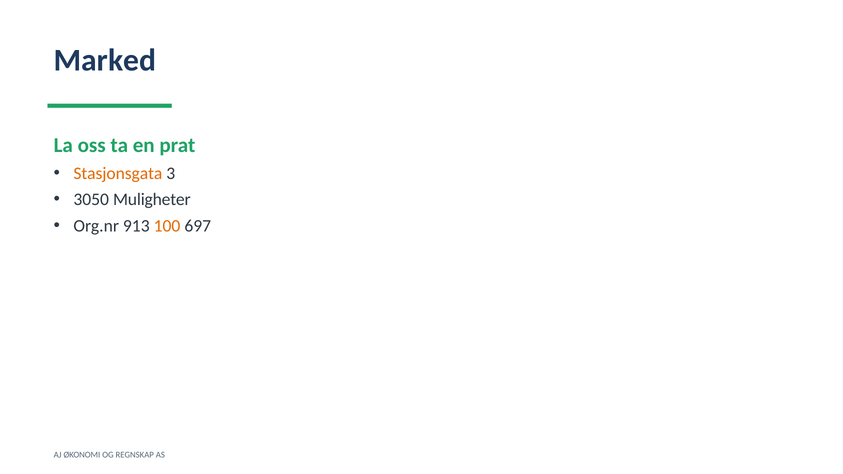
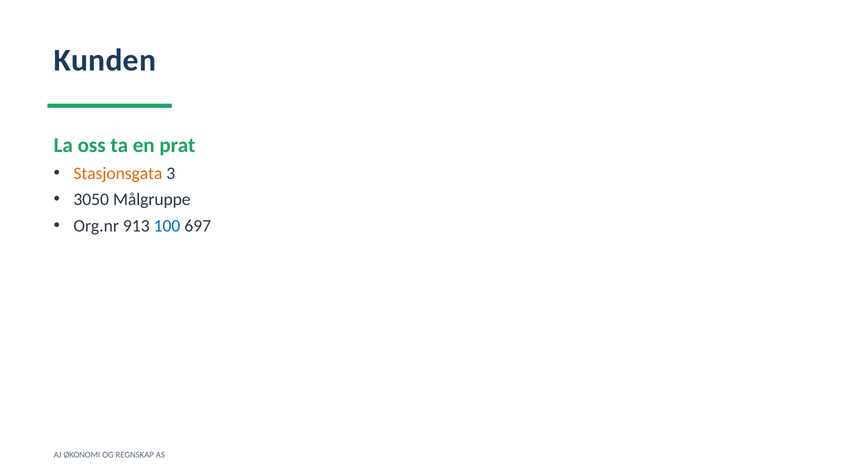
Marked: Marked -> Kunden
Muligheter: Muligheter -> Målgruppe
100 colour: orange -> blue
